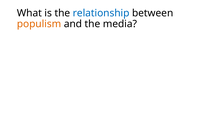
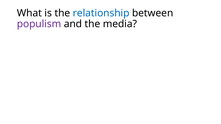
populism colour: orange -> purple
